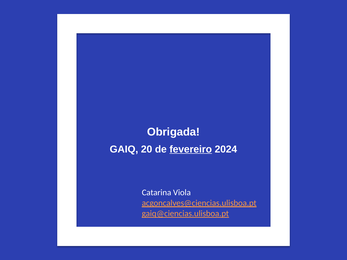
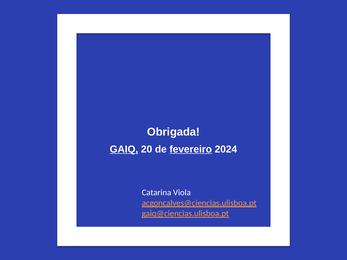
GAIQ underline: none -> present
